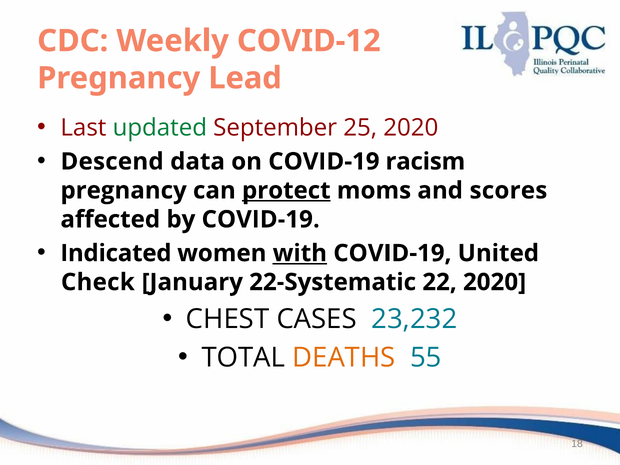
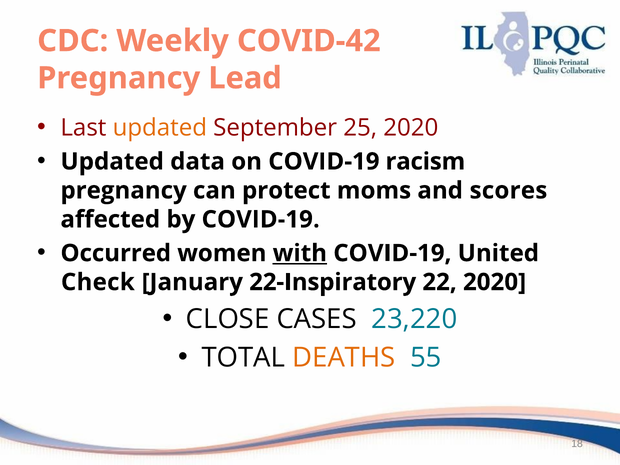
COVID-12: COVID-12 -> COVID-42
updated at (160, 128) colour: green -> orange
Descend at (112, 162): Descend -> Updated
protect underline: present -> none
Indicated: Indicated -> Occurred
22-Systematic: 22-Systematic -> 22-Inspiratory
CHEST: CHEST -> CLOSE
23,232: 23,232 -> 23,220
